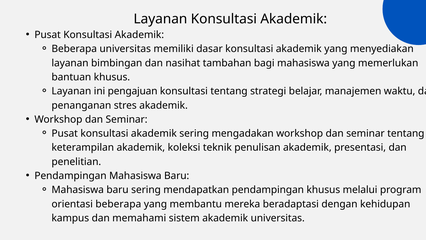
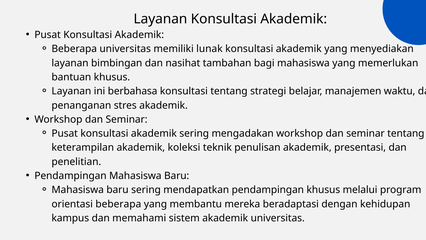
dasar: dasar -> lunak
pengajuan: pengajuan -> berbahasa
